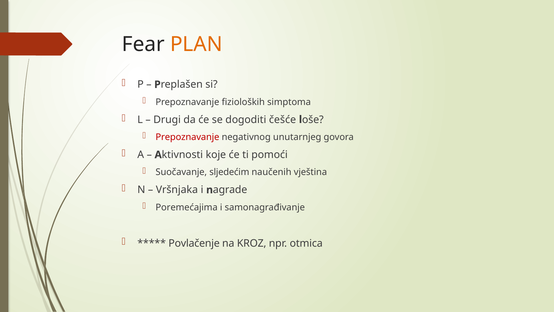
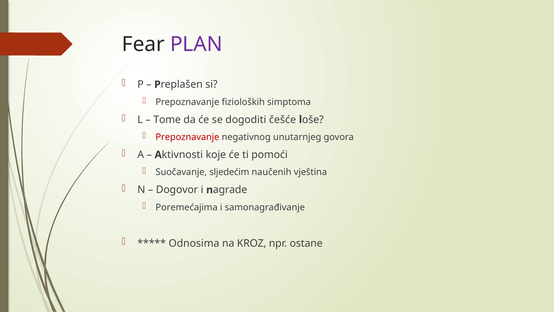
PLAN colour: orange -> purple
Drugi: Drugi -> Tome
Vršnjaka: Vršnjaka -> Dogovor
Povlačenje: Povlačenje -> Odnosima
otmica: otmica -> ostane
